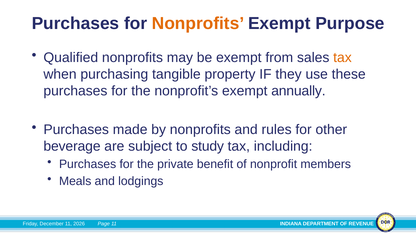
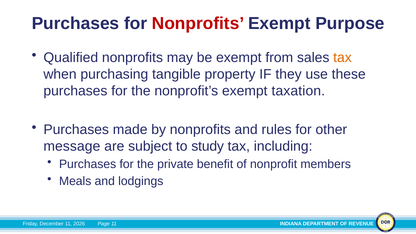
Nonprofits at (198, 23) colour: orange -> red
annually: annually -> taxation
beverage: beverage -> message
